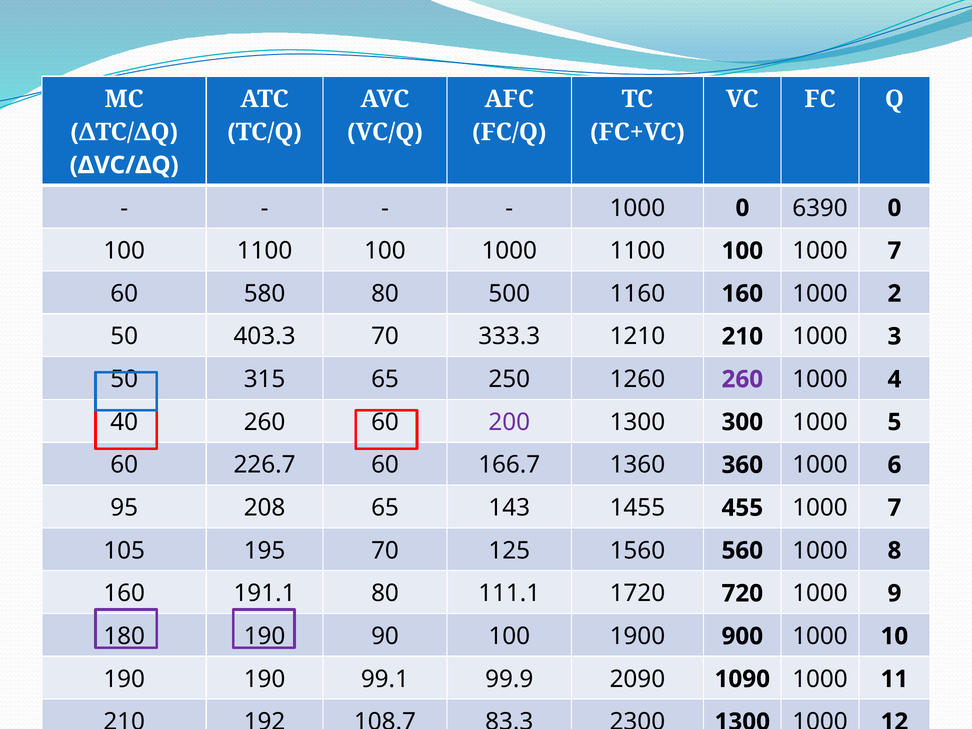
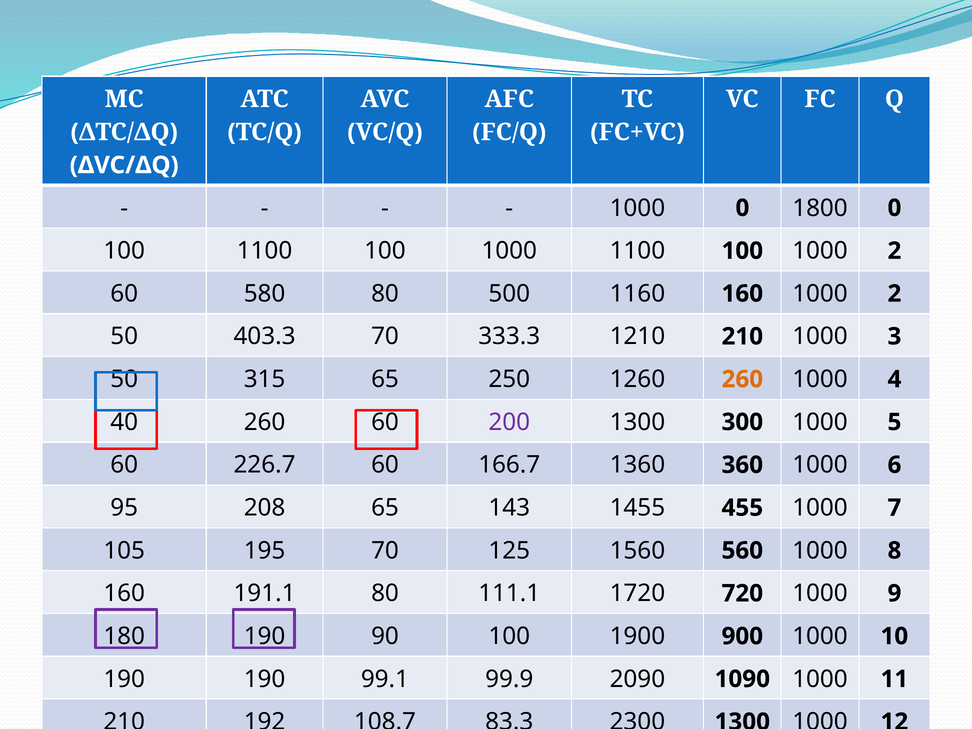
6390: 6390 -> 1800
100 1000 7: 7 -> 2
260 at (742, 379) colour: purple -> orange
